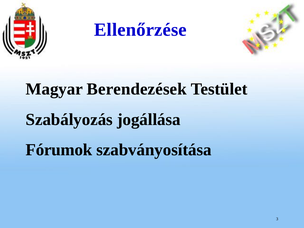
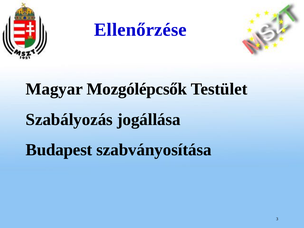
Berendezések: Berendezések -> Mozgólépcsők
Fórumok: Fórumok -> Budapest
